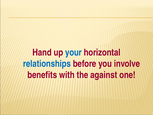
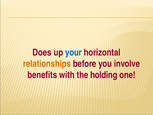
Hand: Hand -> Does
relationships colour: blue -> orange
against: against -> holding
